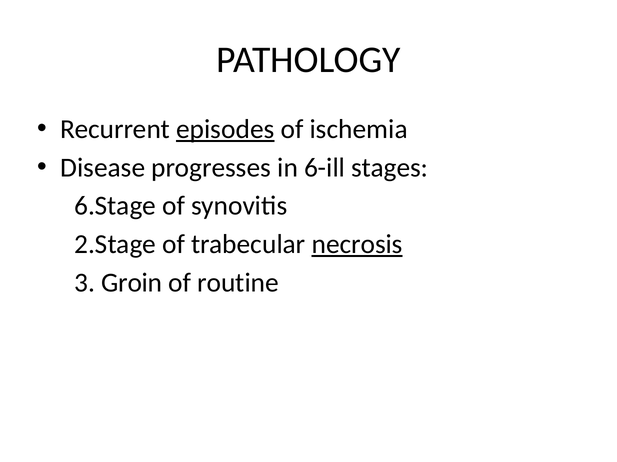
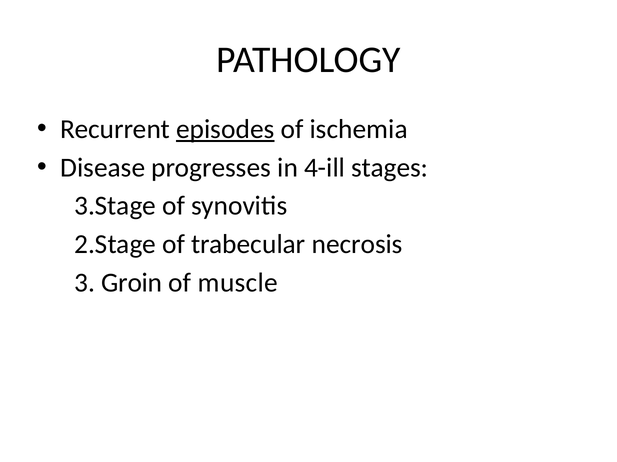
6-ill: 6-ill -> 4-ill
6.Stage: 6.Stage -> 3.Stage
necrosis underline: present -> none
routine: routine -> muscle
